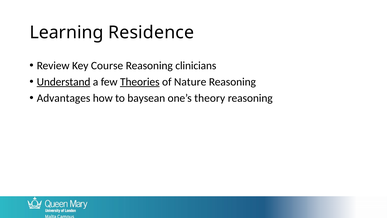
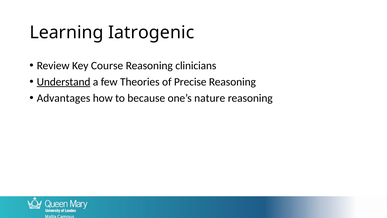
Residence: Residence -> Iatrogenic
Theories underline: present -> none
Nature: Nature -> Precise
baysean: baysean -> because
theory: theory -> nature
